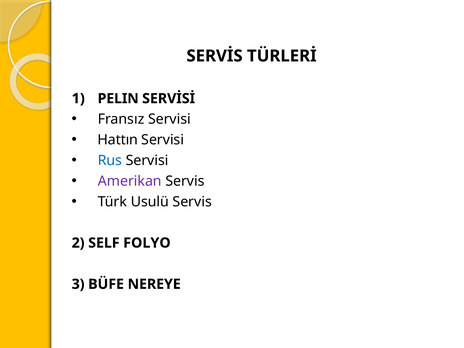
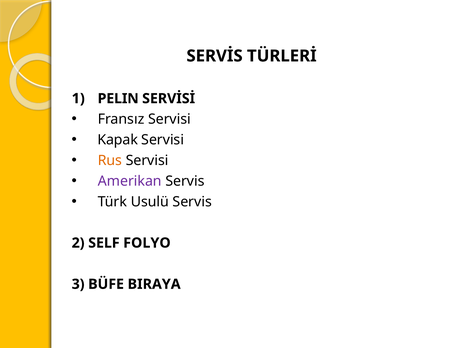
Hattın: Hattın -> Kapak
Rus colour: blue -> orange
NEREYE: NEREYE -> BIRAYA
